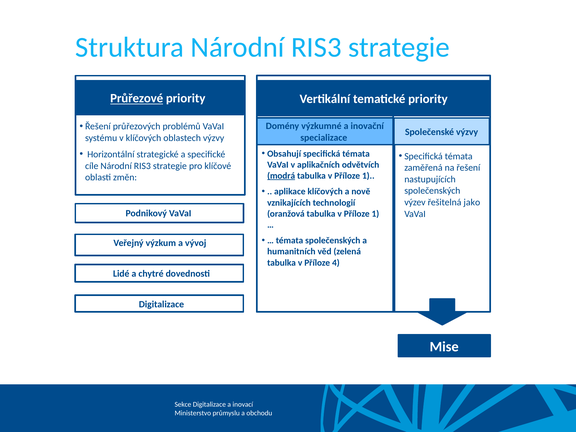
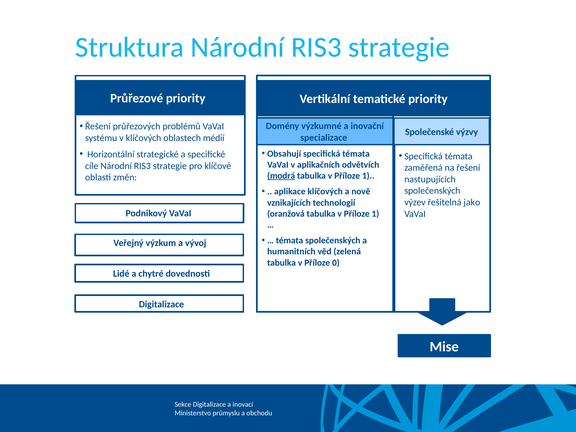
Průřezové underline: present -> none
oblastech výzvy: výzvy -> médií
4: 4 -> 0
